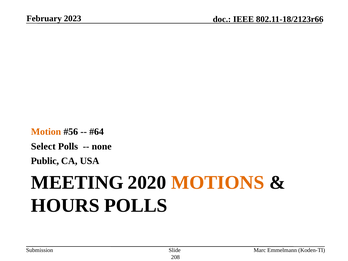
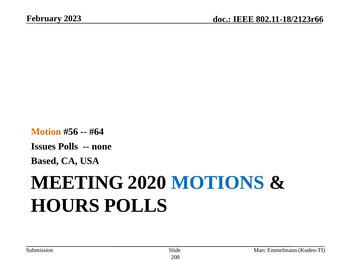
Select: Select -> Issues
Public: Public -> Based
MOTIONS colour: orange -> blue
